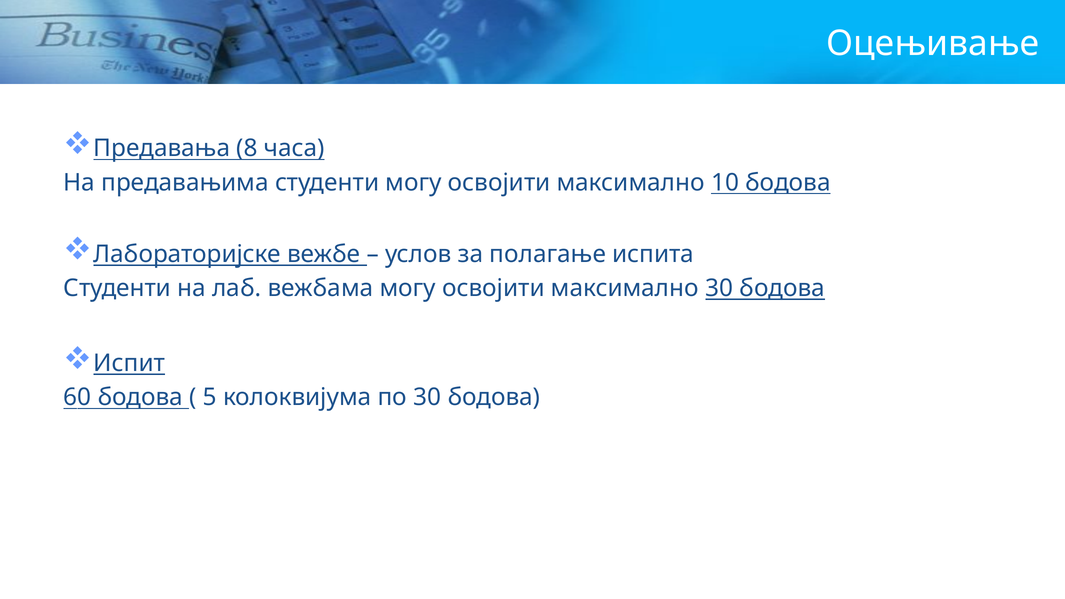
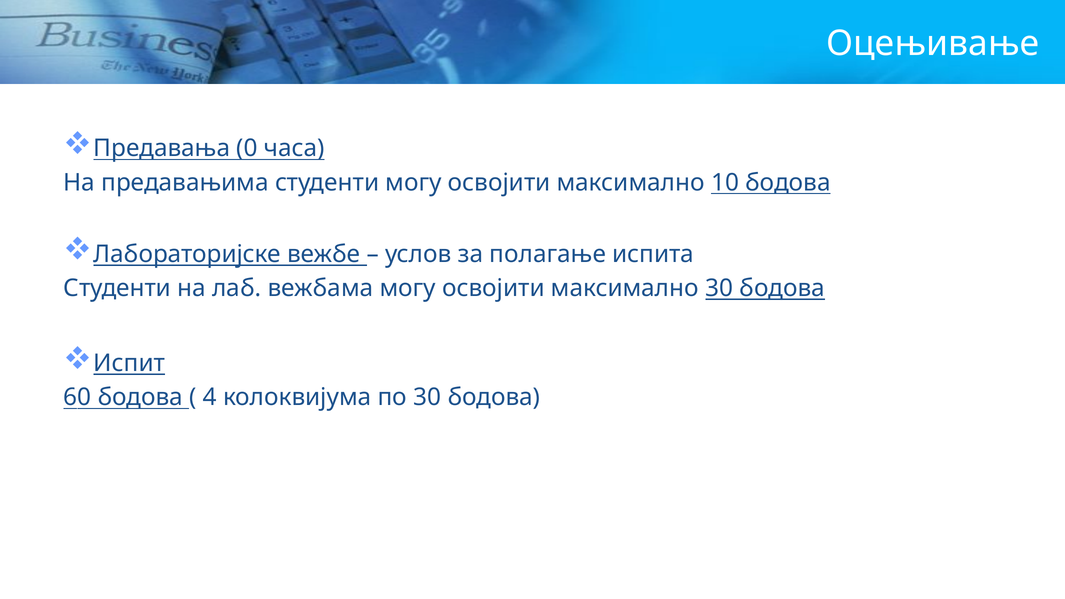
8: 8 -> 0
5: 5 -> 4
